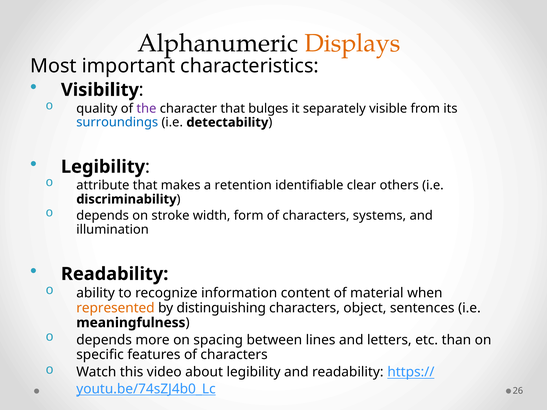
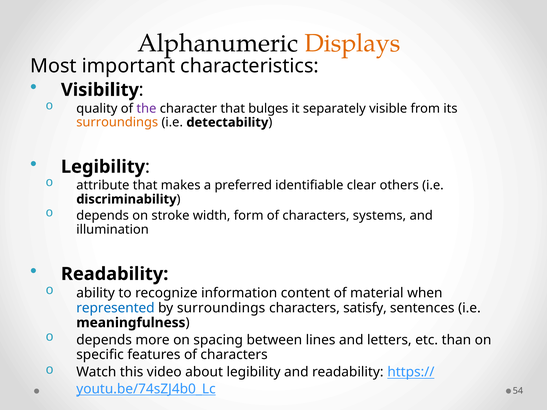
surroundings at (117, 122) colour: blue -> orange
retention: retention -> preferred
represented colour: orange -> blue
by distinguishing: distinguishing -> surroundings
object: object -> satisfy
26: 26 -> 54
